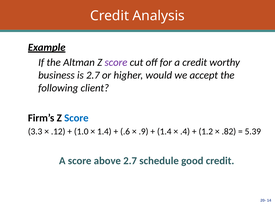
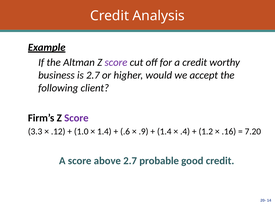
Score at (76, 118) colour: blue -> purple
.82: .82 -> .16
5.39: 5.39 -> 7.20
schedule: schedule -> probable
